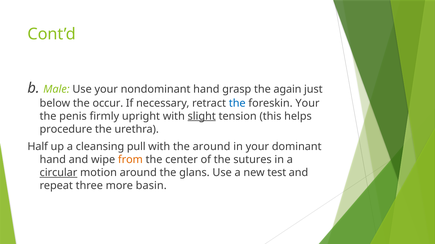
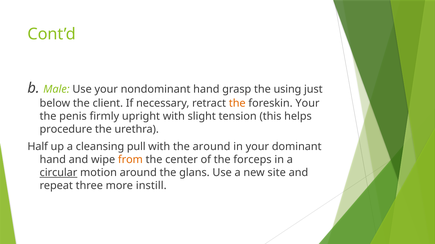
again: again -> using
occur: occur -> client
the at (237, 103) colour: blue -> orange
slight underline: present -> none
sutures: sutures -> forceps
test: test -> site
basin: basin -> instill
